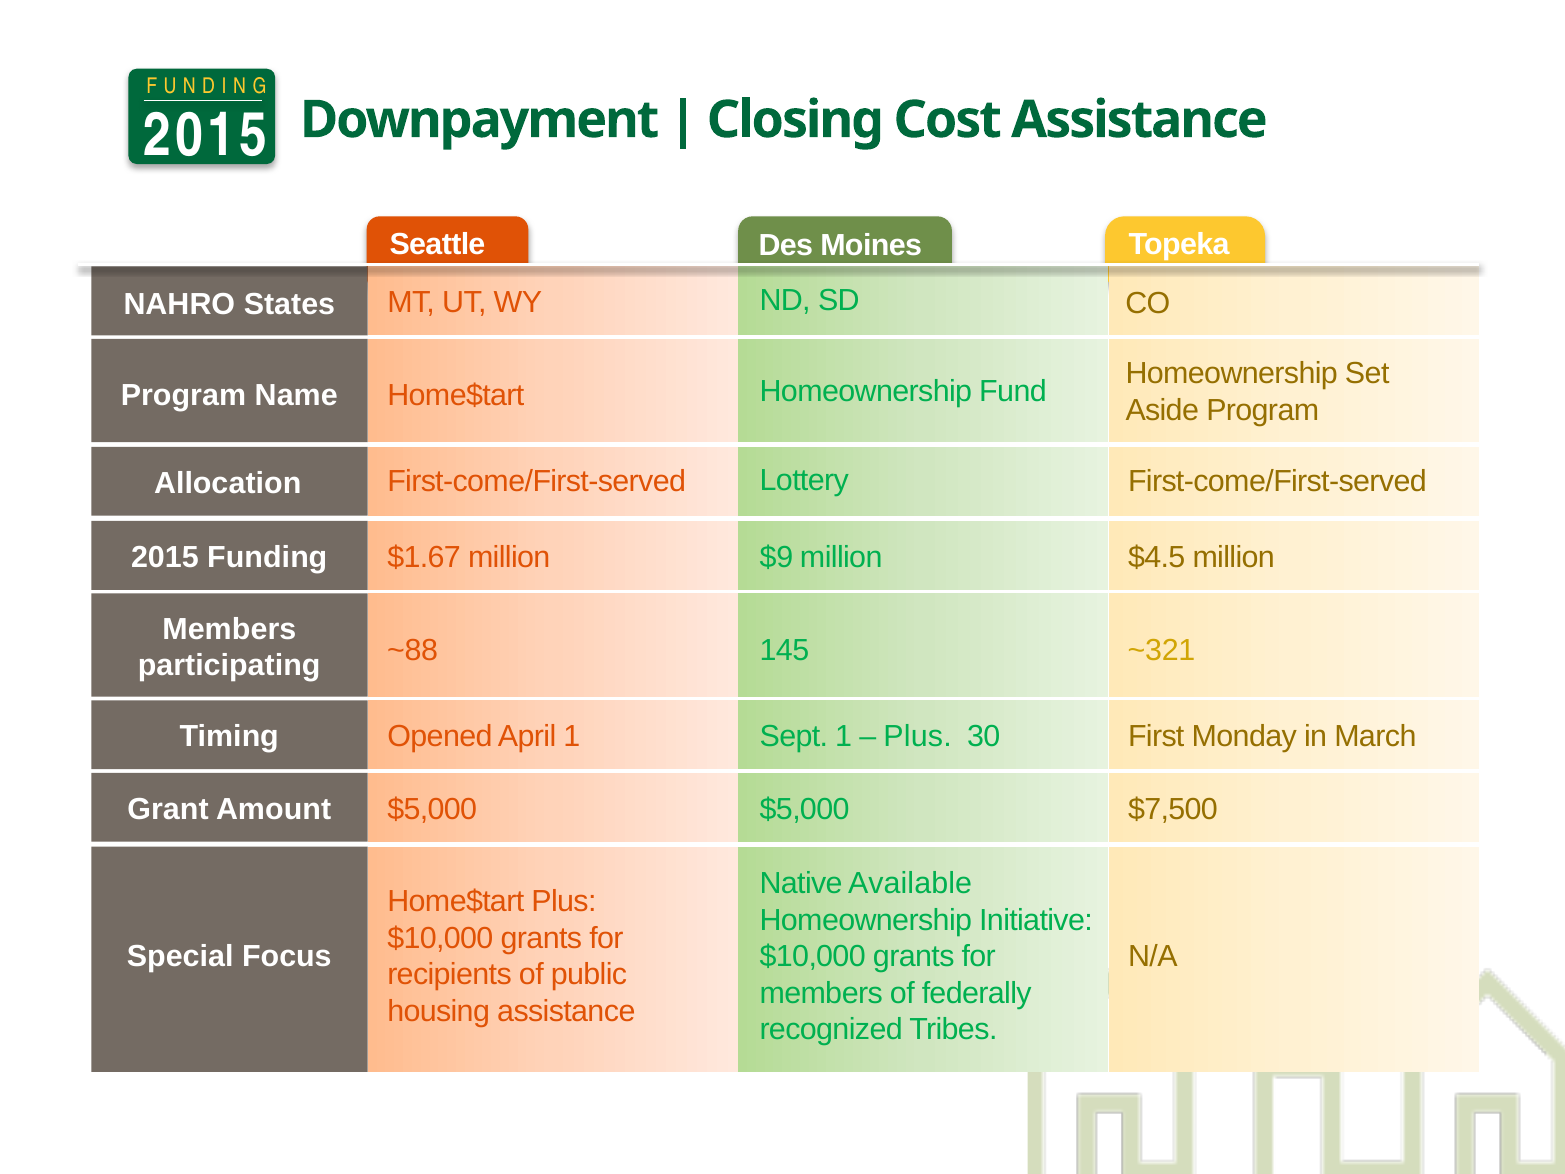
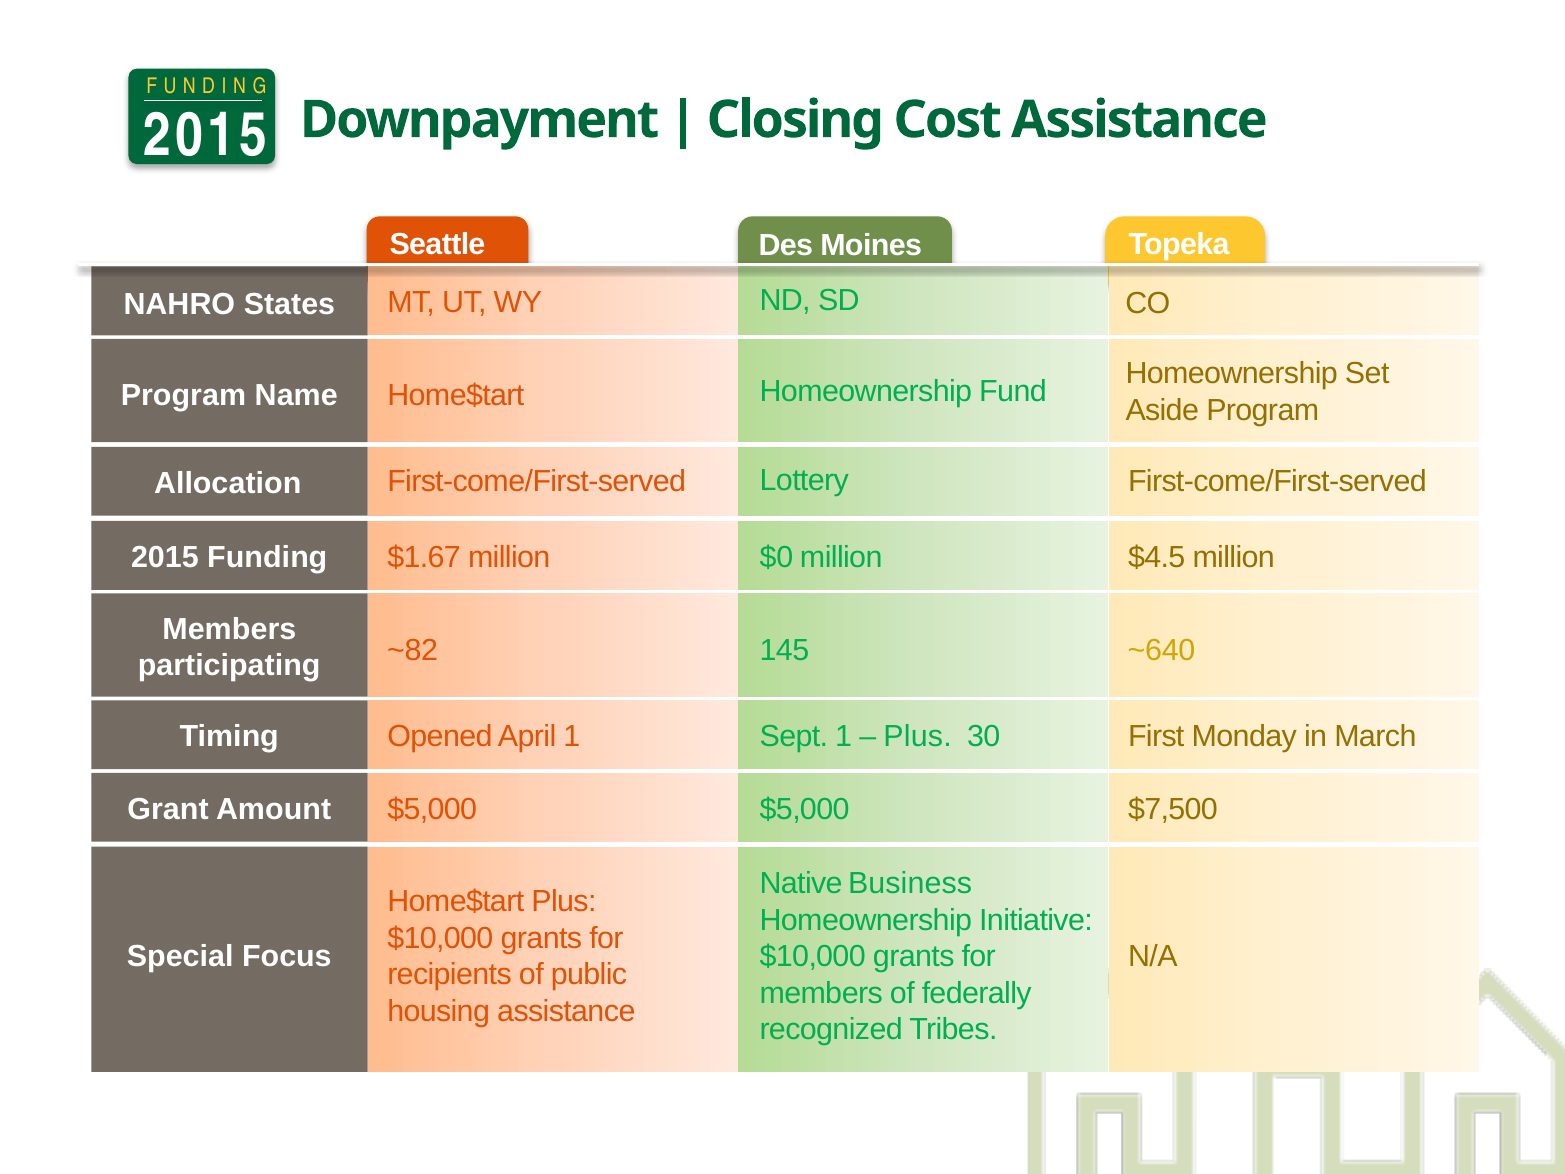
$9: $9 -> $0
~88: ~88 -> ~82
~321: ~321 -> ~640
Available: Available -> Business
